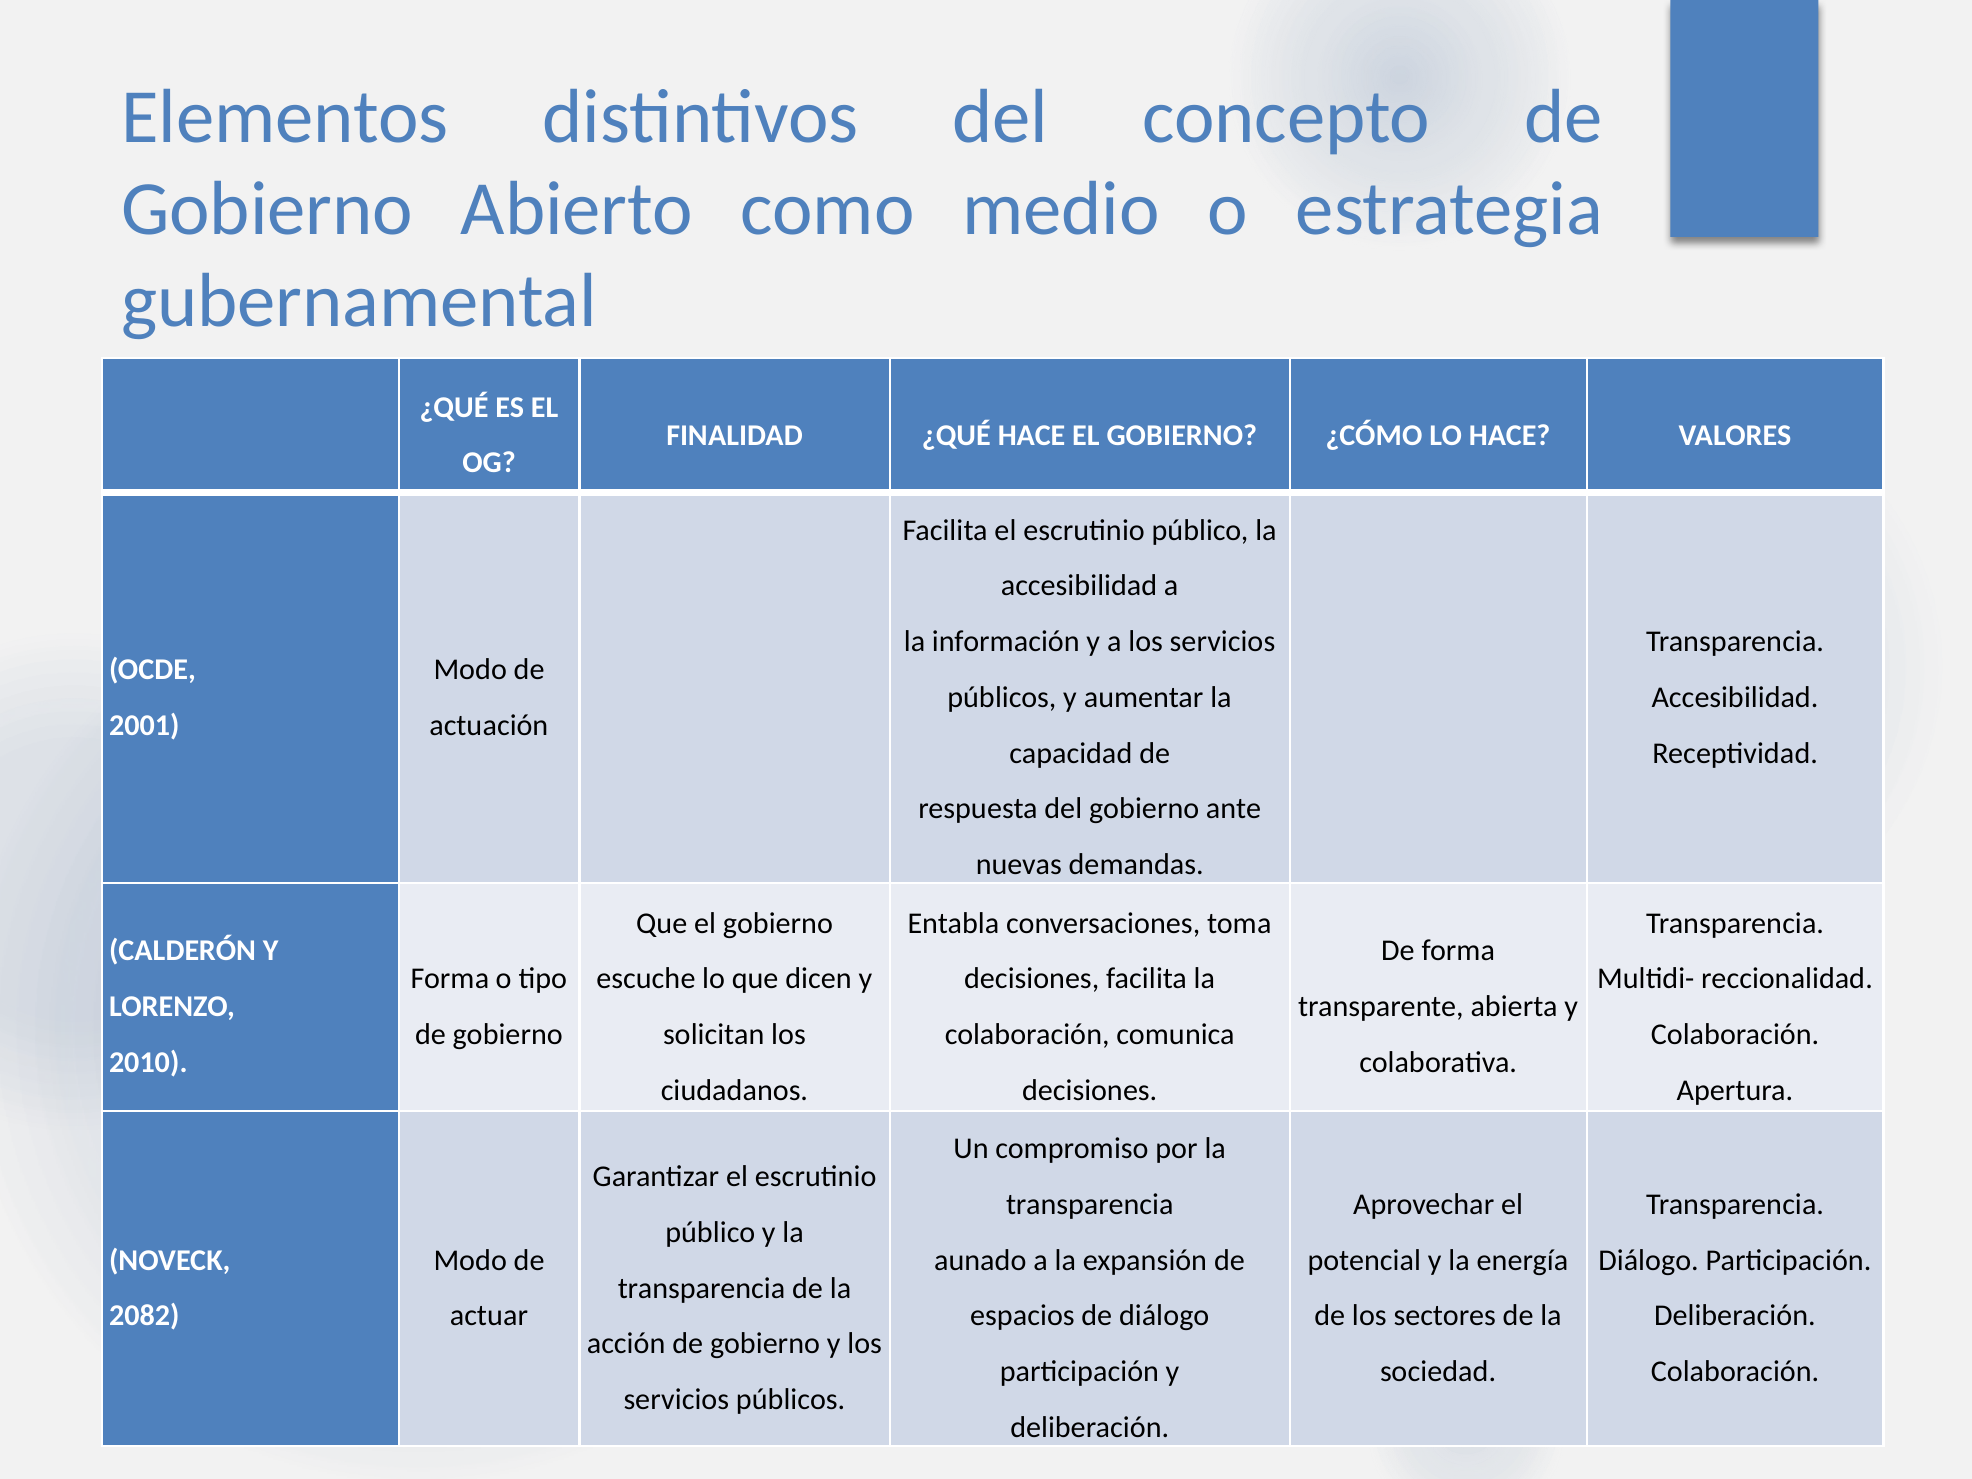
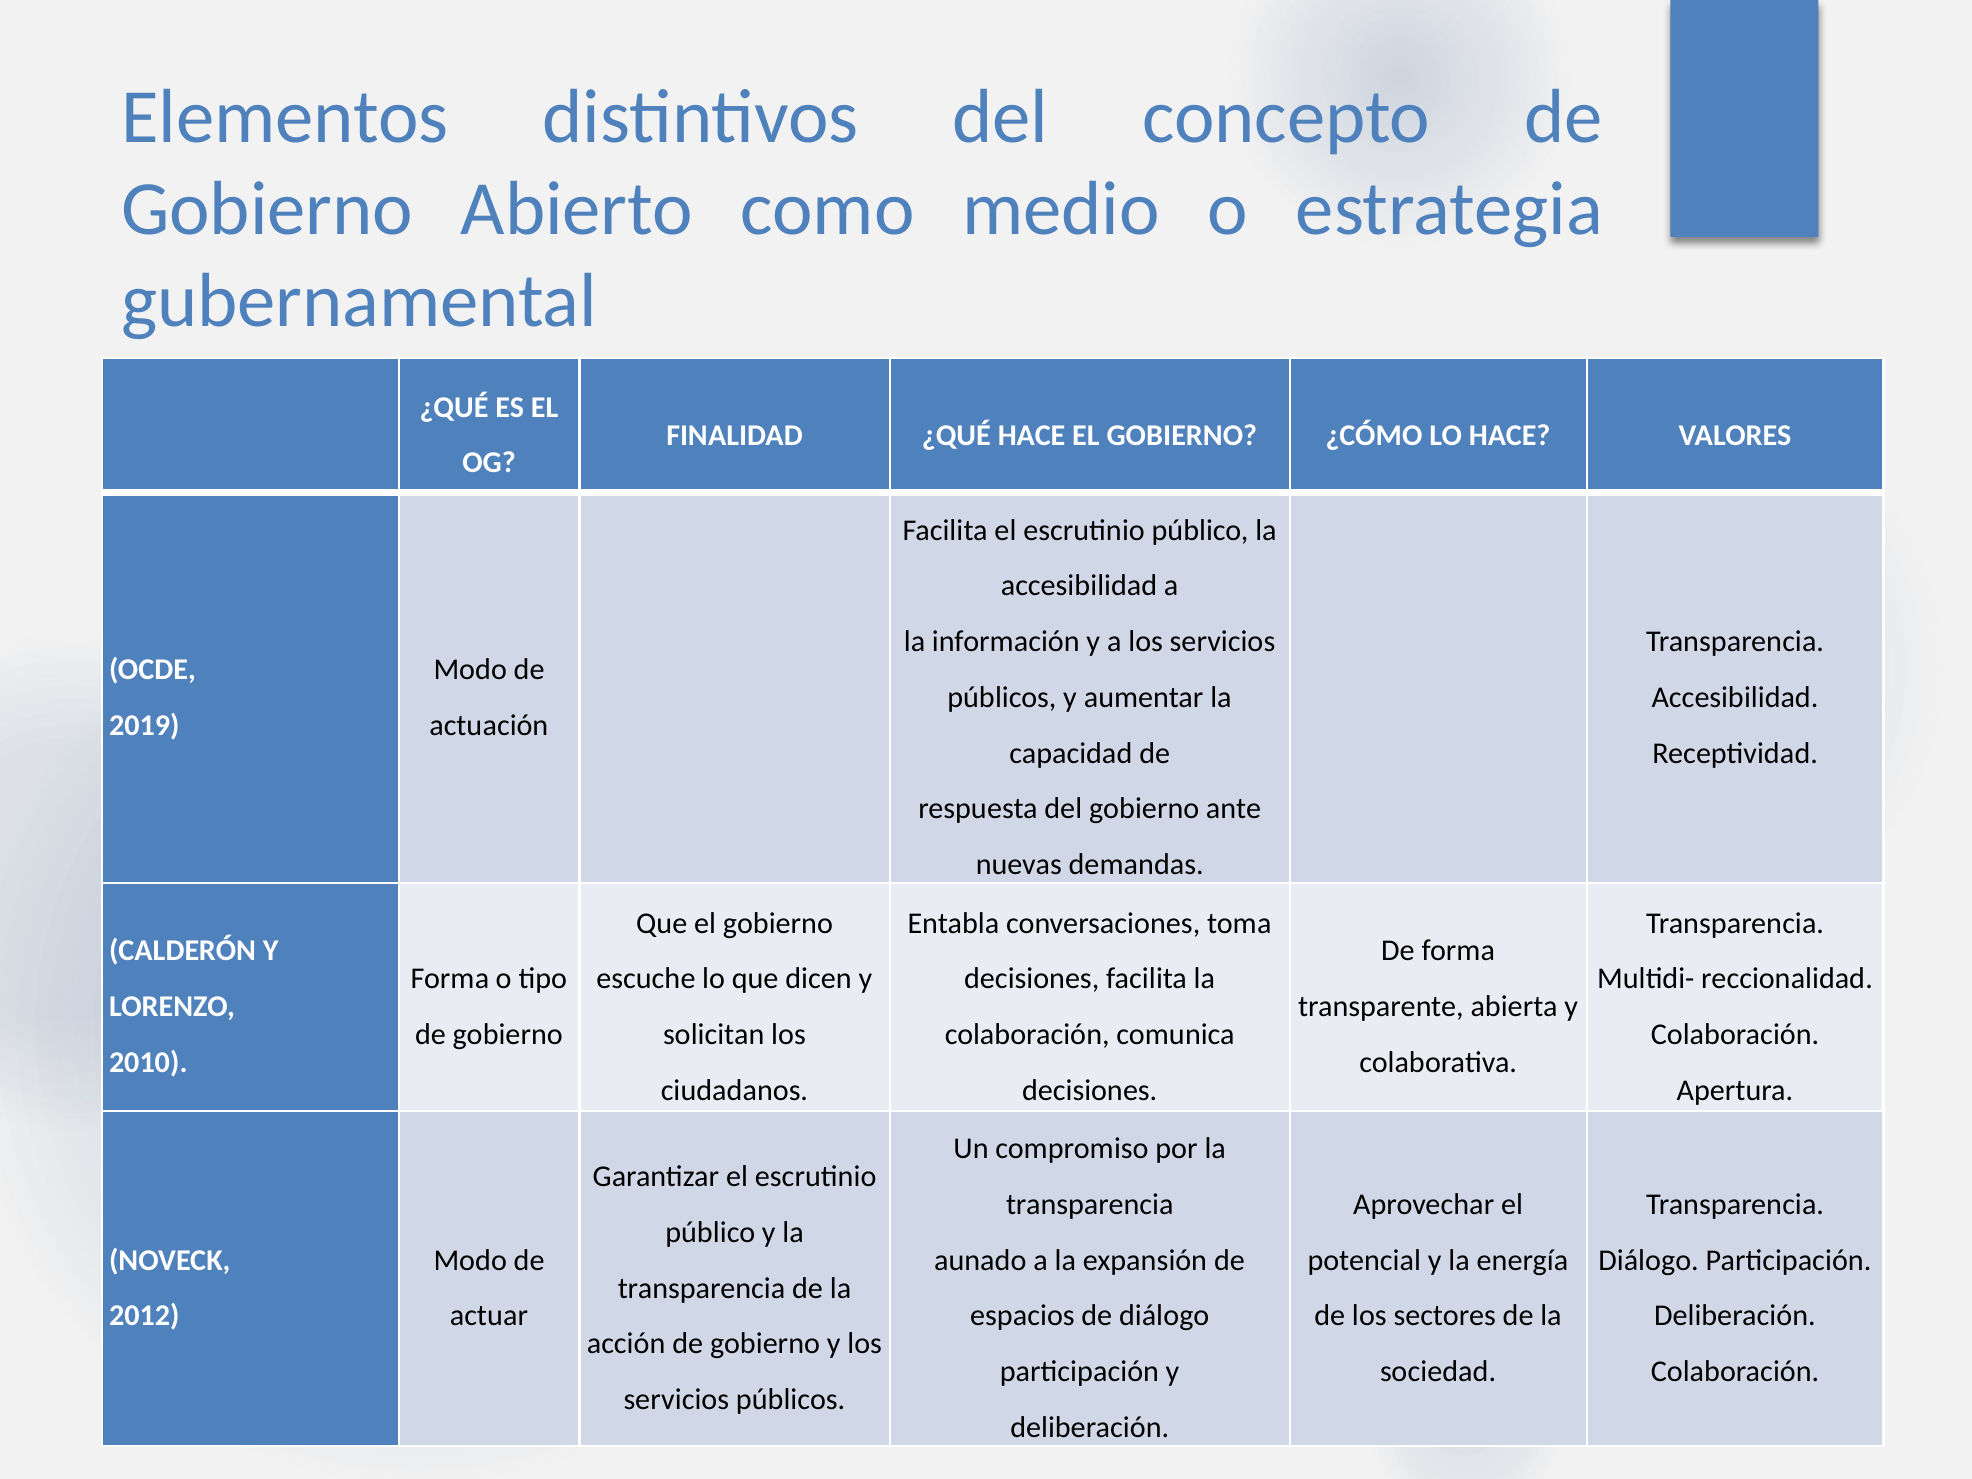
2001: 2001 -> 2019
2082: 2082 -> 2012
